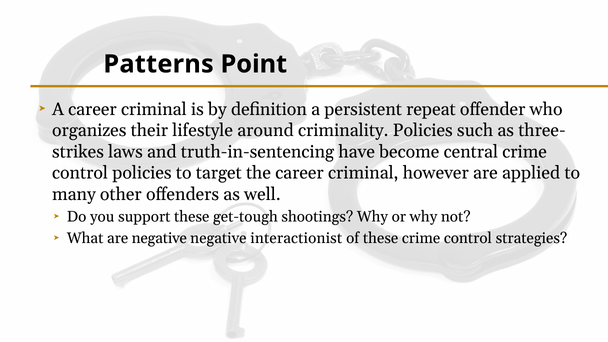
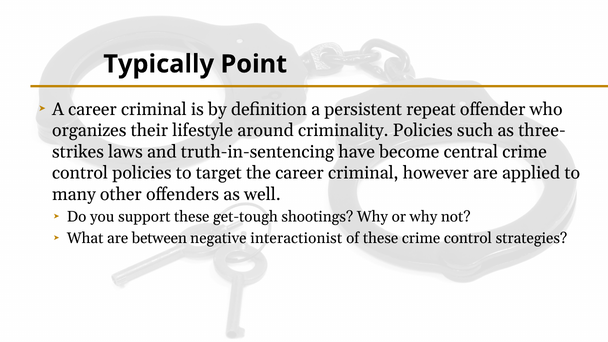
Patterns: Patterns -> Typically
are negative: negative -> between
